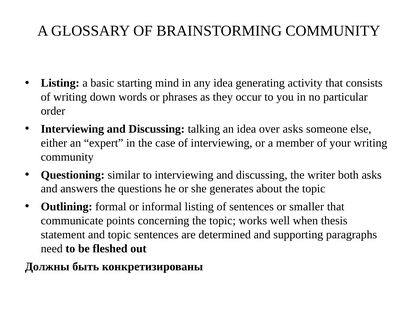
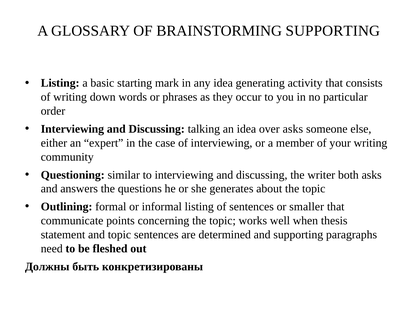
BRAINSTORMING COMMUNITY: COMMUNITY -> SUPPORTING
mind: mind -> mark
